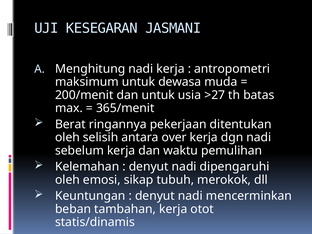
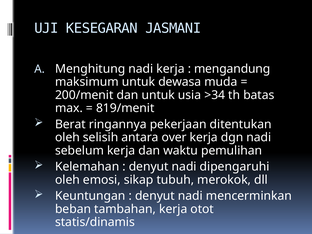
antropometri: antropometri -> mengandung
>27: >27 -> >34
365/menit: 365/menit -> 819/menit
